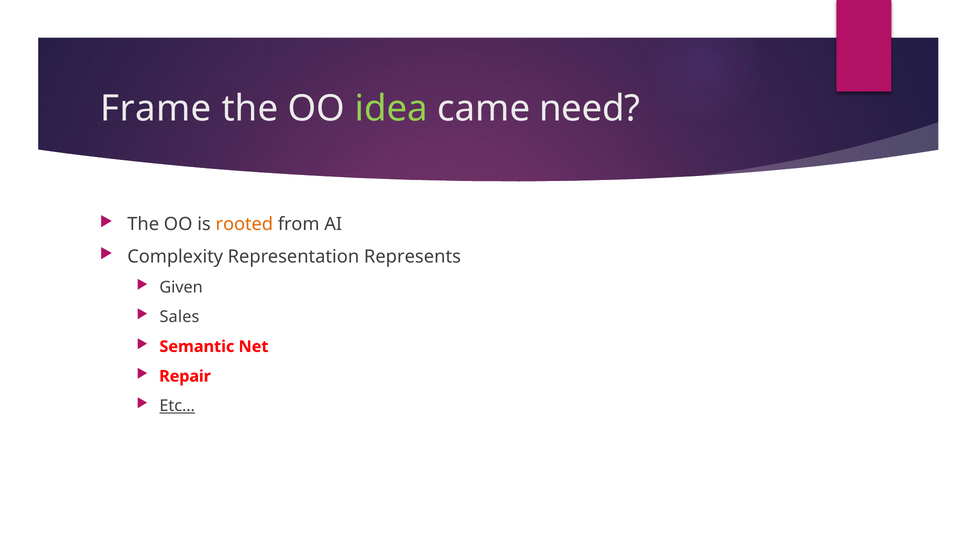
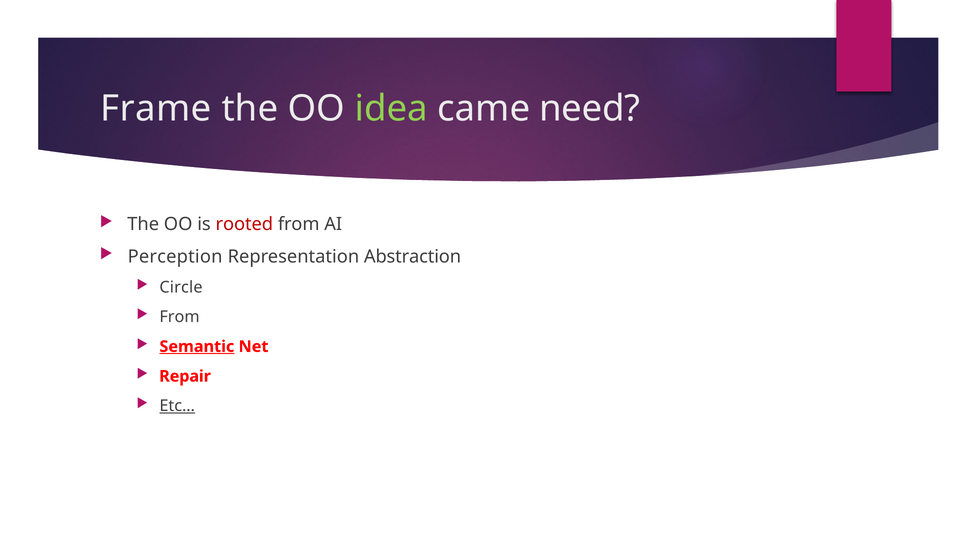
rooted colour: orange -> red
Complexity: Complexity -> Perception
Represents: Represents -> Abstraction
Given: Given -> Circle
Sales at (179, 317): Sales -> From
Semantic underline: none -> present
